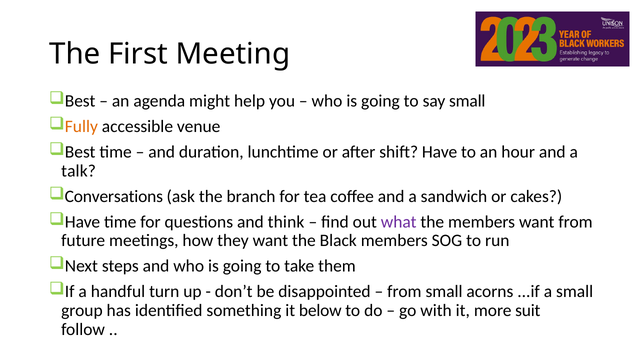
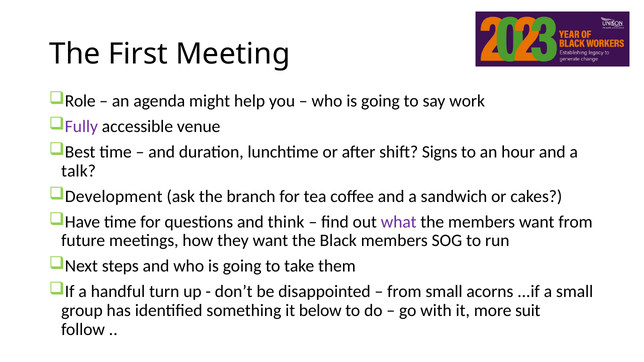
Best at (80, 101): Best -> Role
say small: small -> work
Fully colour: orange -> purple
shift Have: Have -> Signs
Conversations: Conversations -> Development
